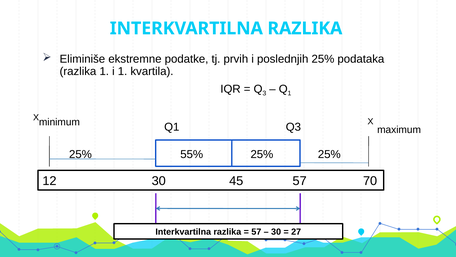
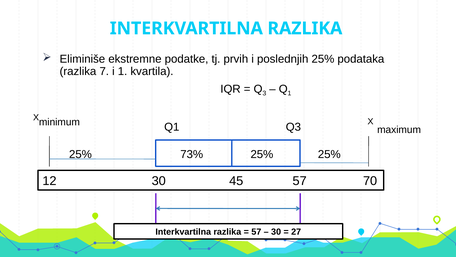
razlika 1: 1 -> 7
55%: 55% -> 73%
